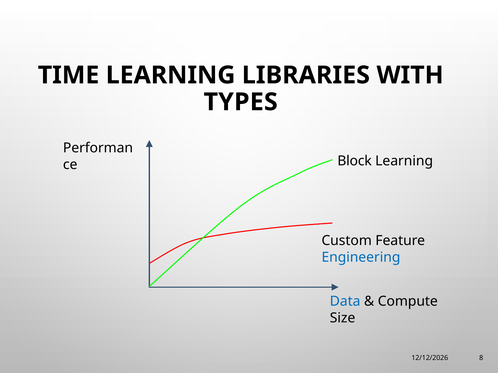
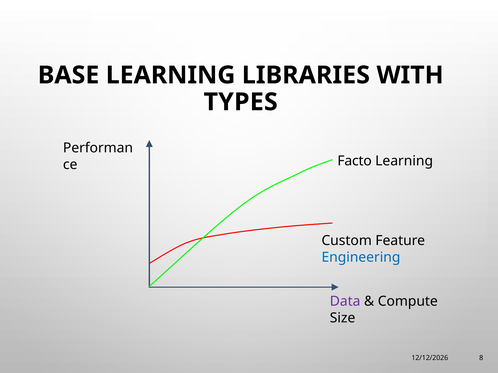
TIME: TIME -> BASE
Block: Block -> Facto
Data colour: blue -> purple
